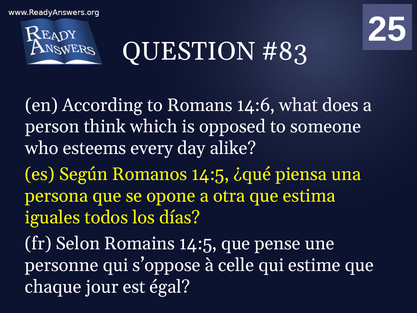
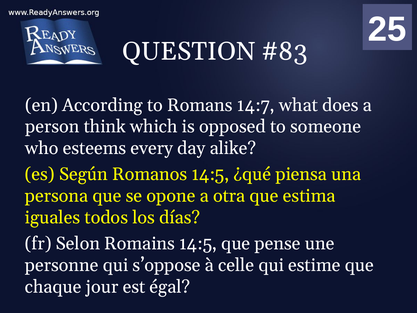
14:6: 14:6 -> 14:7
